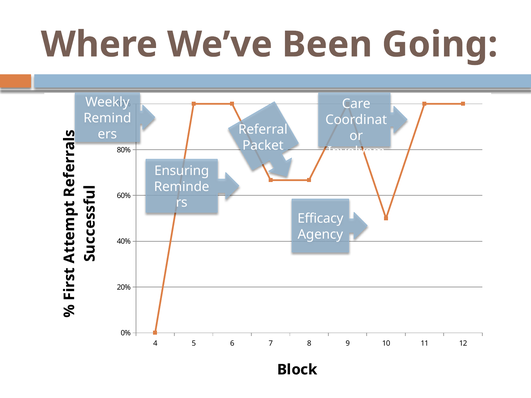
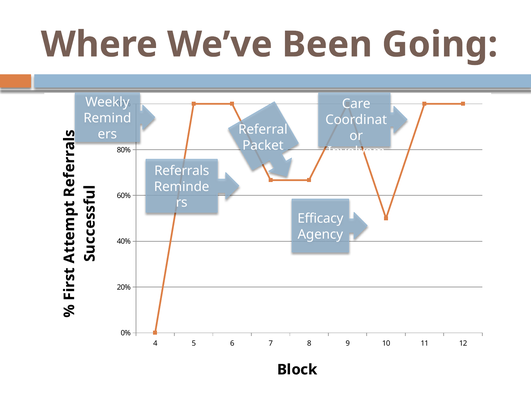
Ensuring: Ensuring -> Referrals
